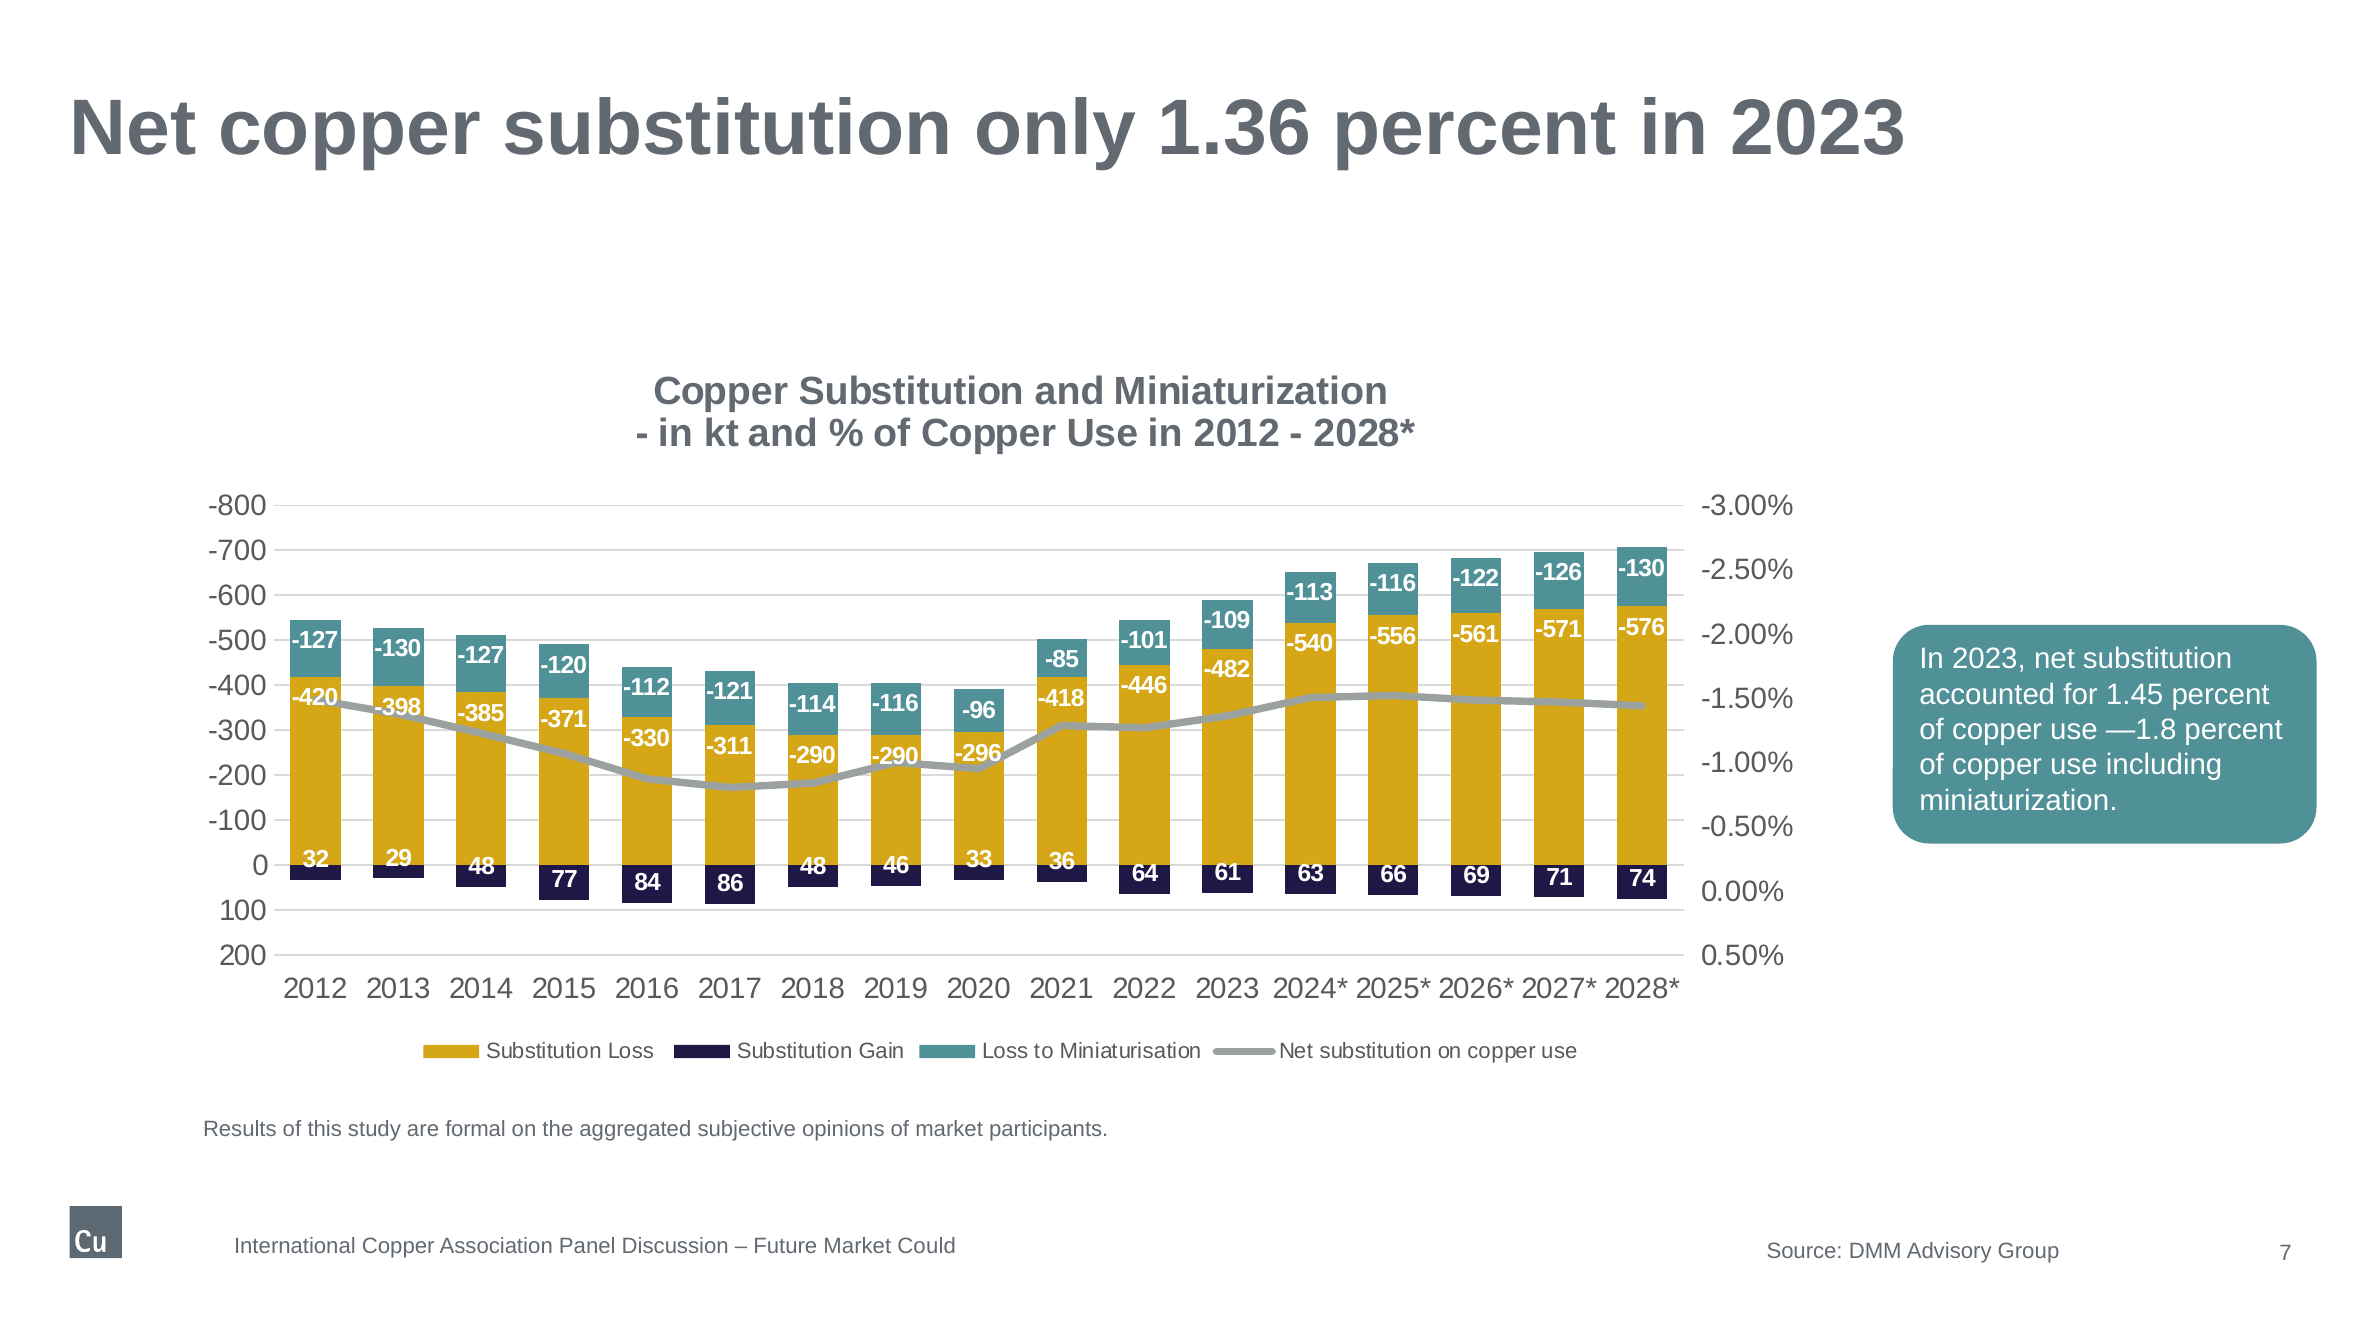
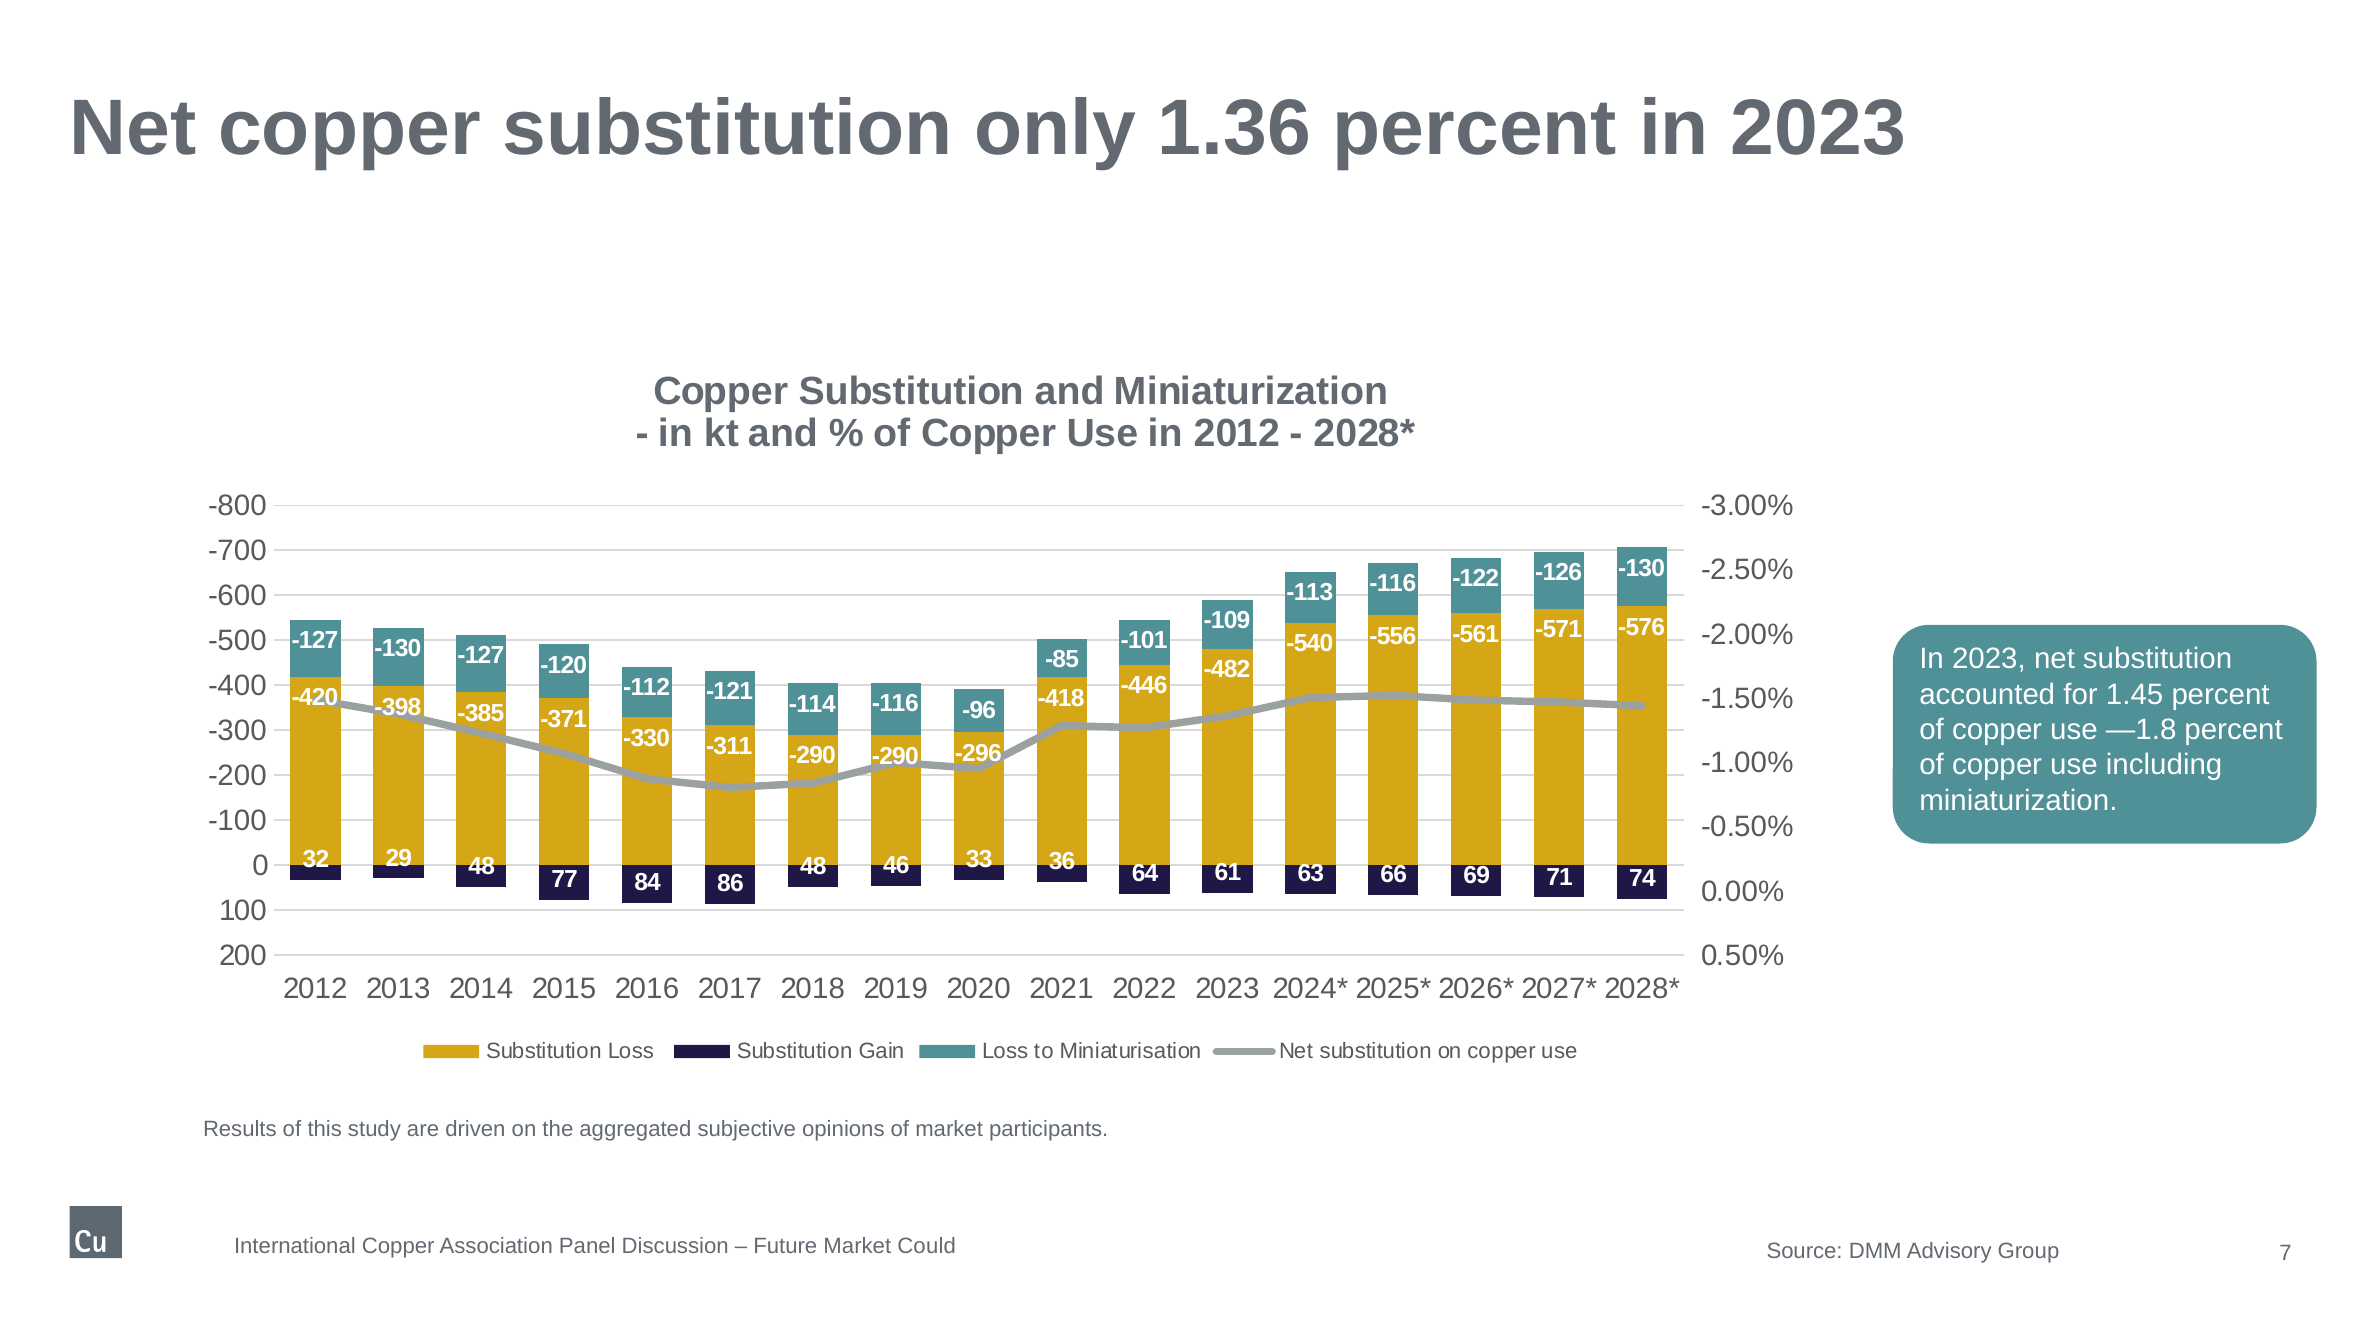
formal: formal -> driven
